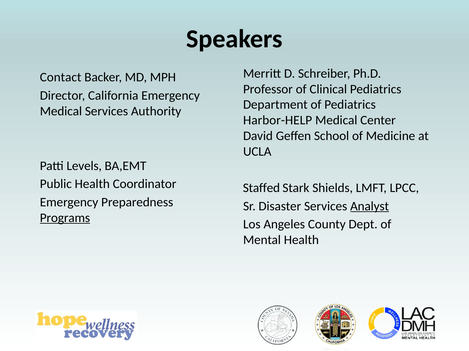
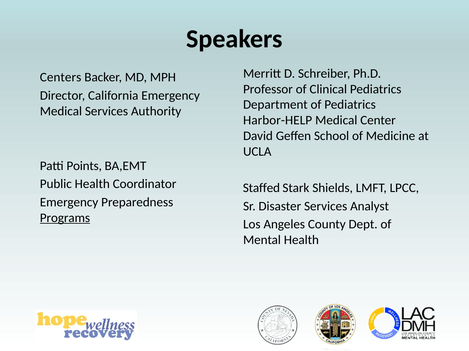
Contact: Contact -> Centers
Levels: Levels -> Points
Analyst underline: present -> none
